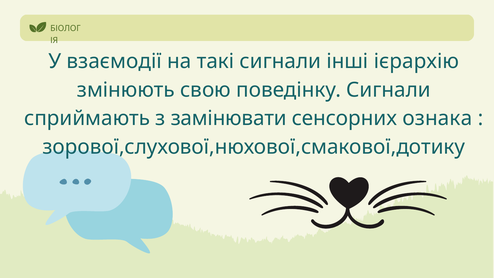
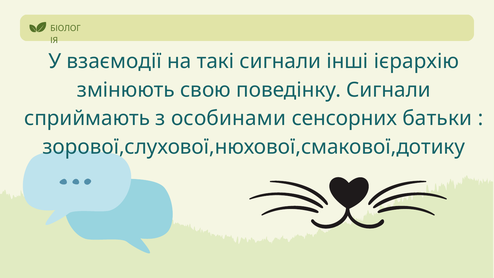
замінювати: замінювати -> особинами
ознака: ознака -> батьки
